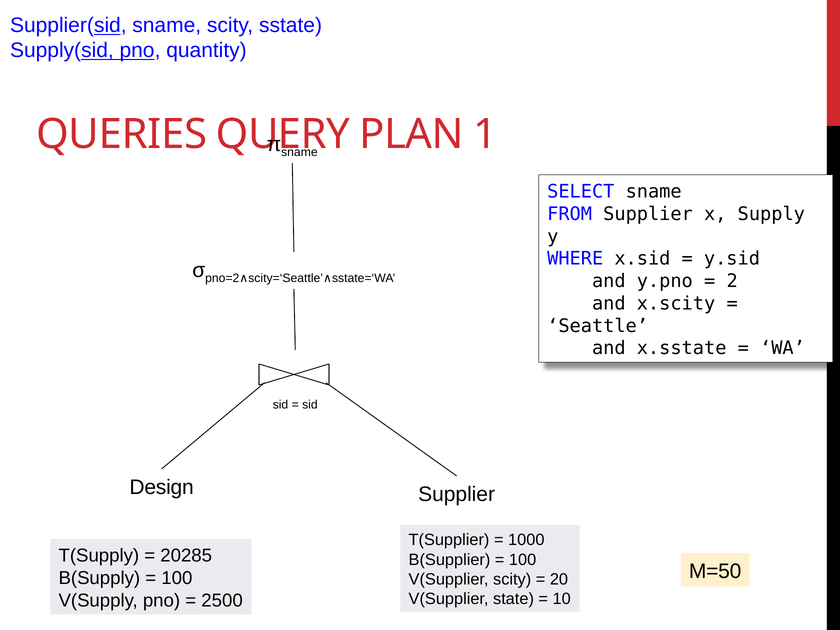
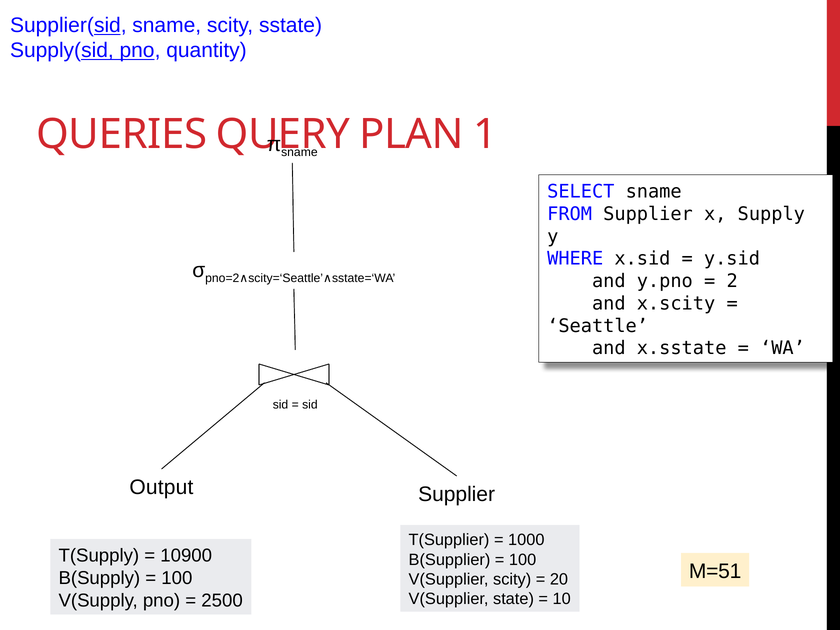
Design: Design -> Output
20285: 20285 -> 10900
M=50: M=50 -> M=51
